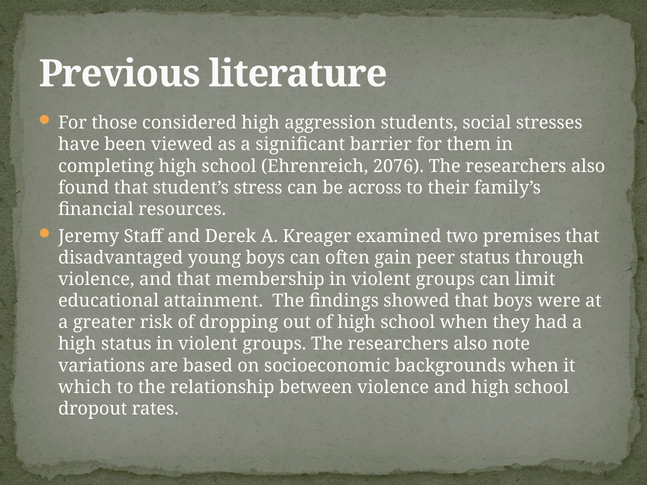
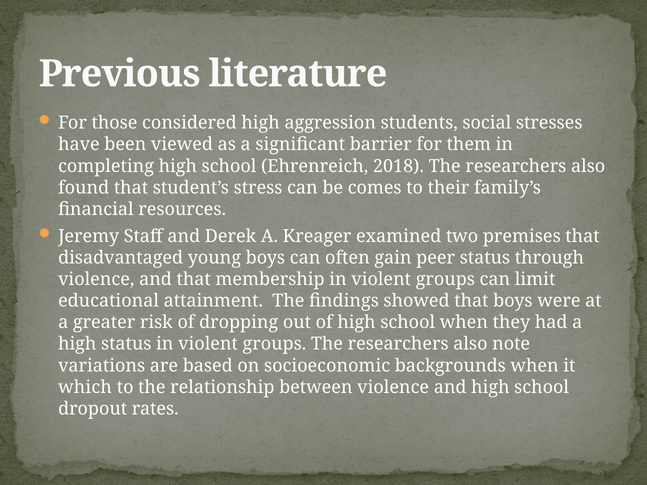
2076: 2076 -> 2018
across: across -> comes
